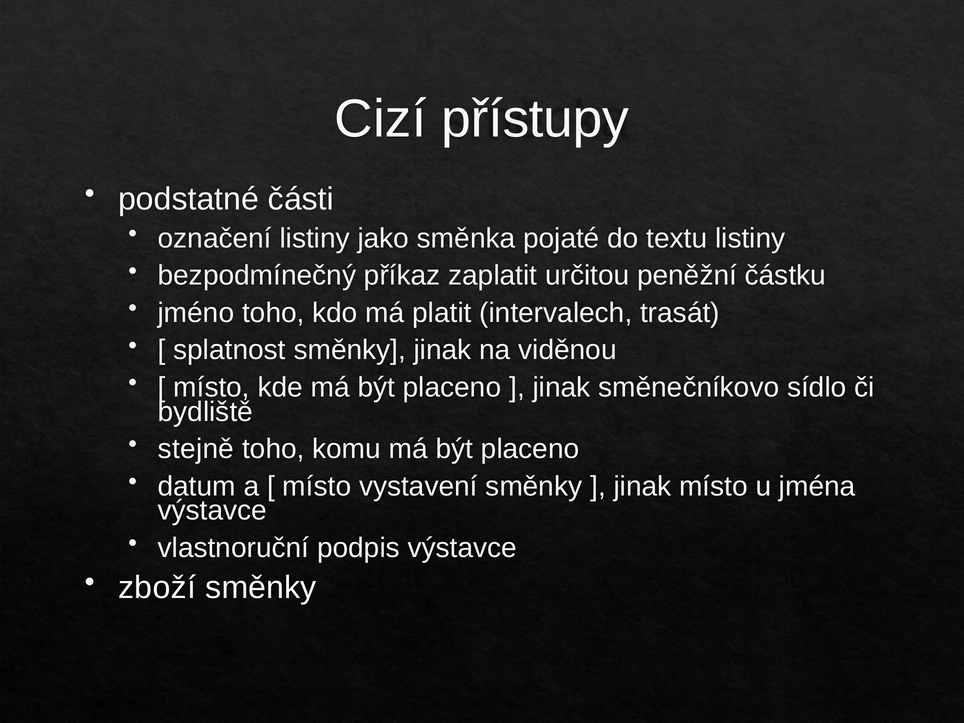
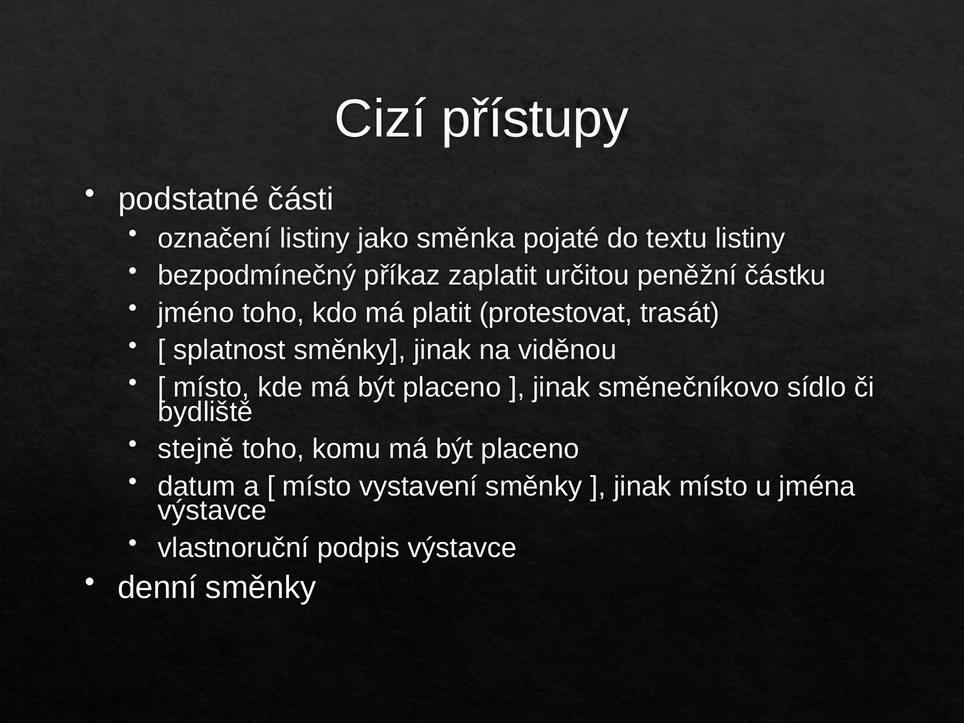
intervalech: intervalech -> protestovat
zboží: zboží -> denní
